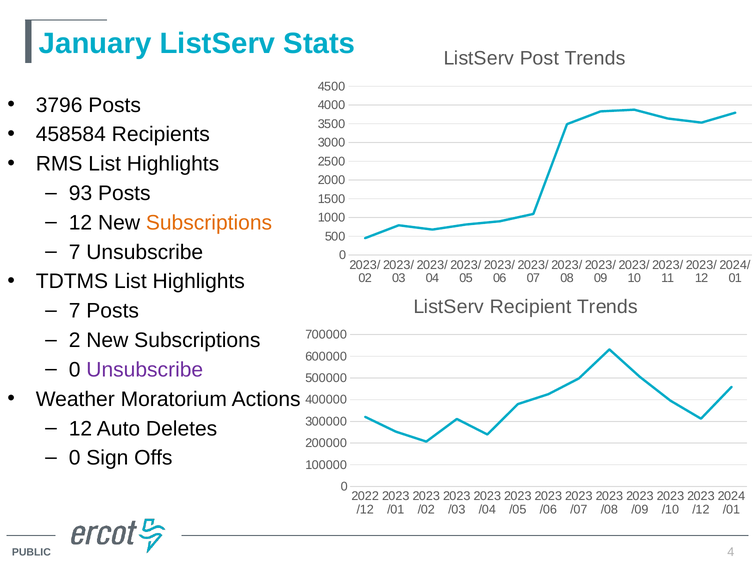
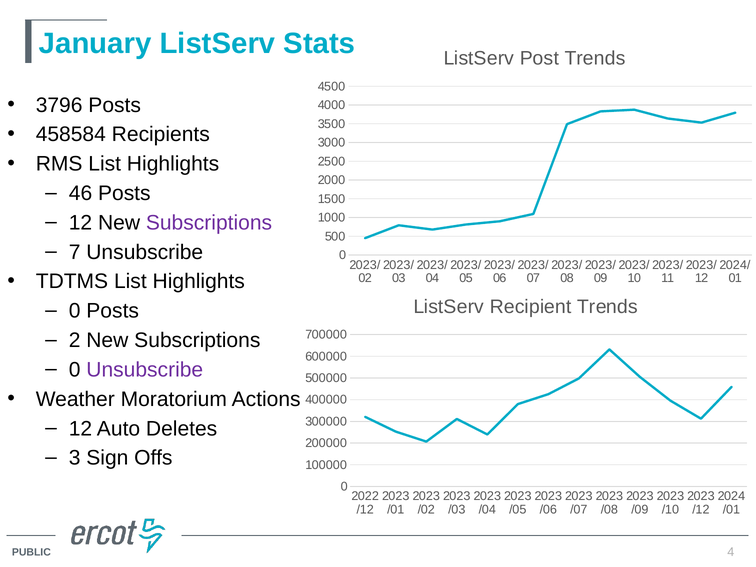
93: 93 -> 46
Subscriptions at (209, 223) colour: orange -> purple
7 at (75, 311): 7 -> 0
0 at (75, 458): 0 -> 3
